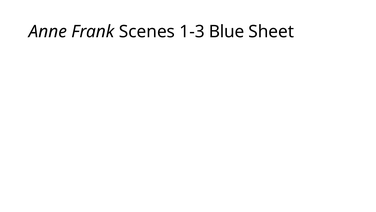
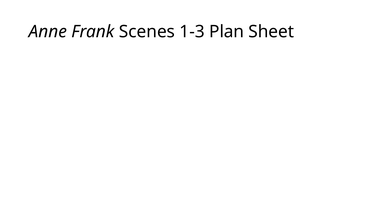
Blue: Blue -> Plan
